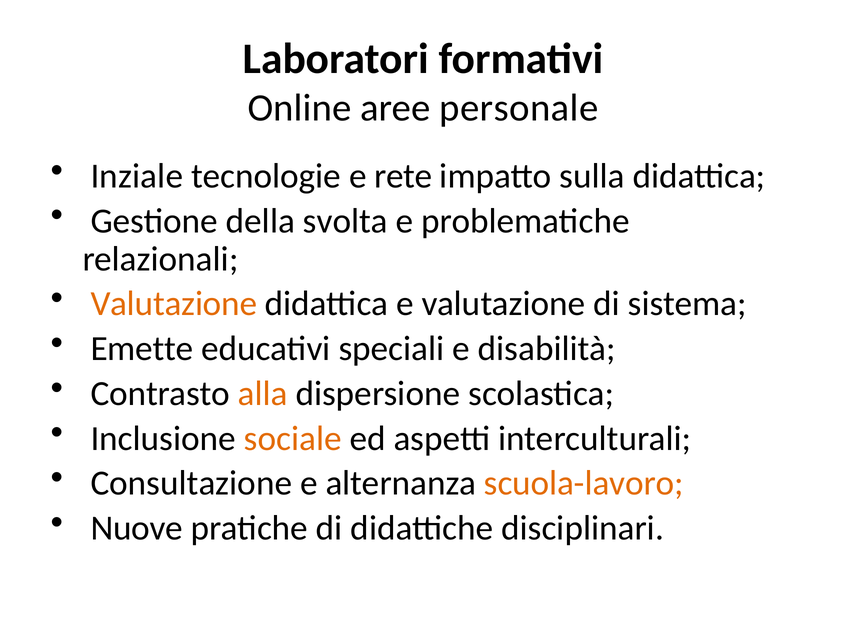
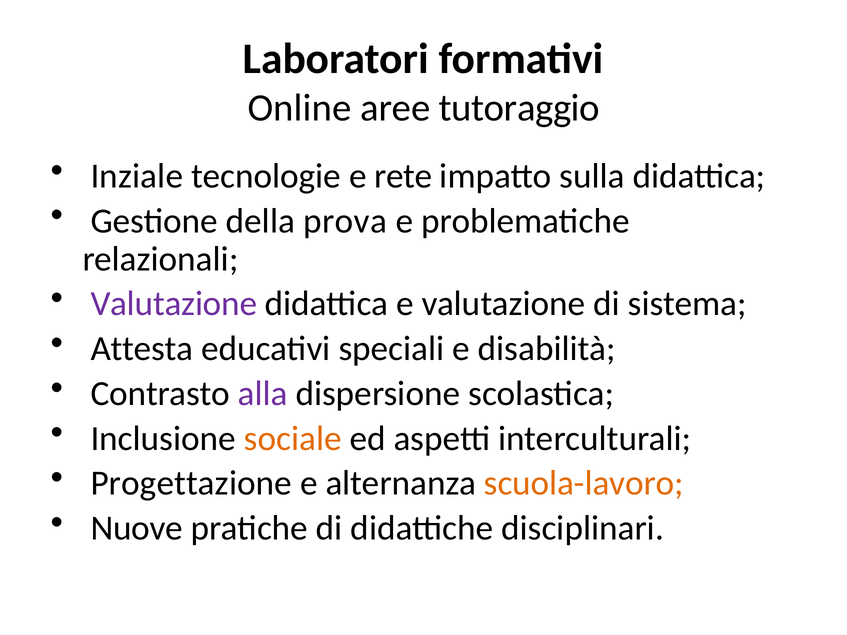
personale: personale -> tutoraggio
svolta: svolta -> prova
Valutazione at (174, 304) colour: orange -> purple
Emette: Emette -> Attesta
alla colour: orange -> purple
Consultazione: Consultazione -> Progettazione
